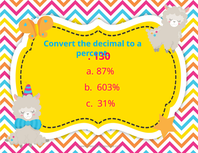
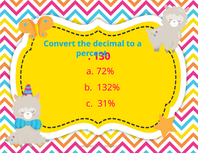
87%: 87% -> 72%
603%: 603% -> 132%
